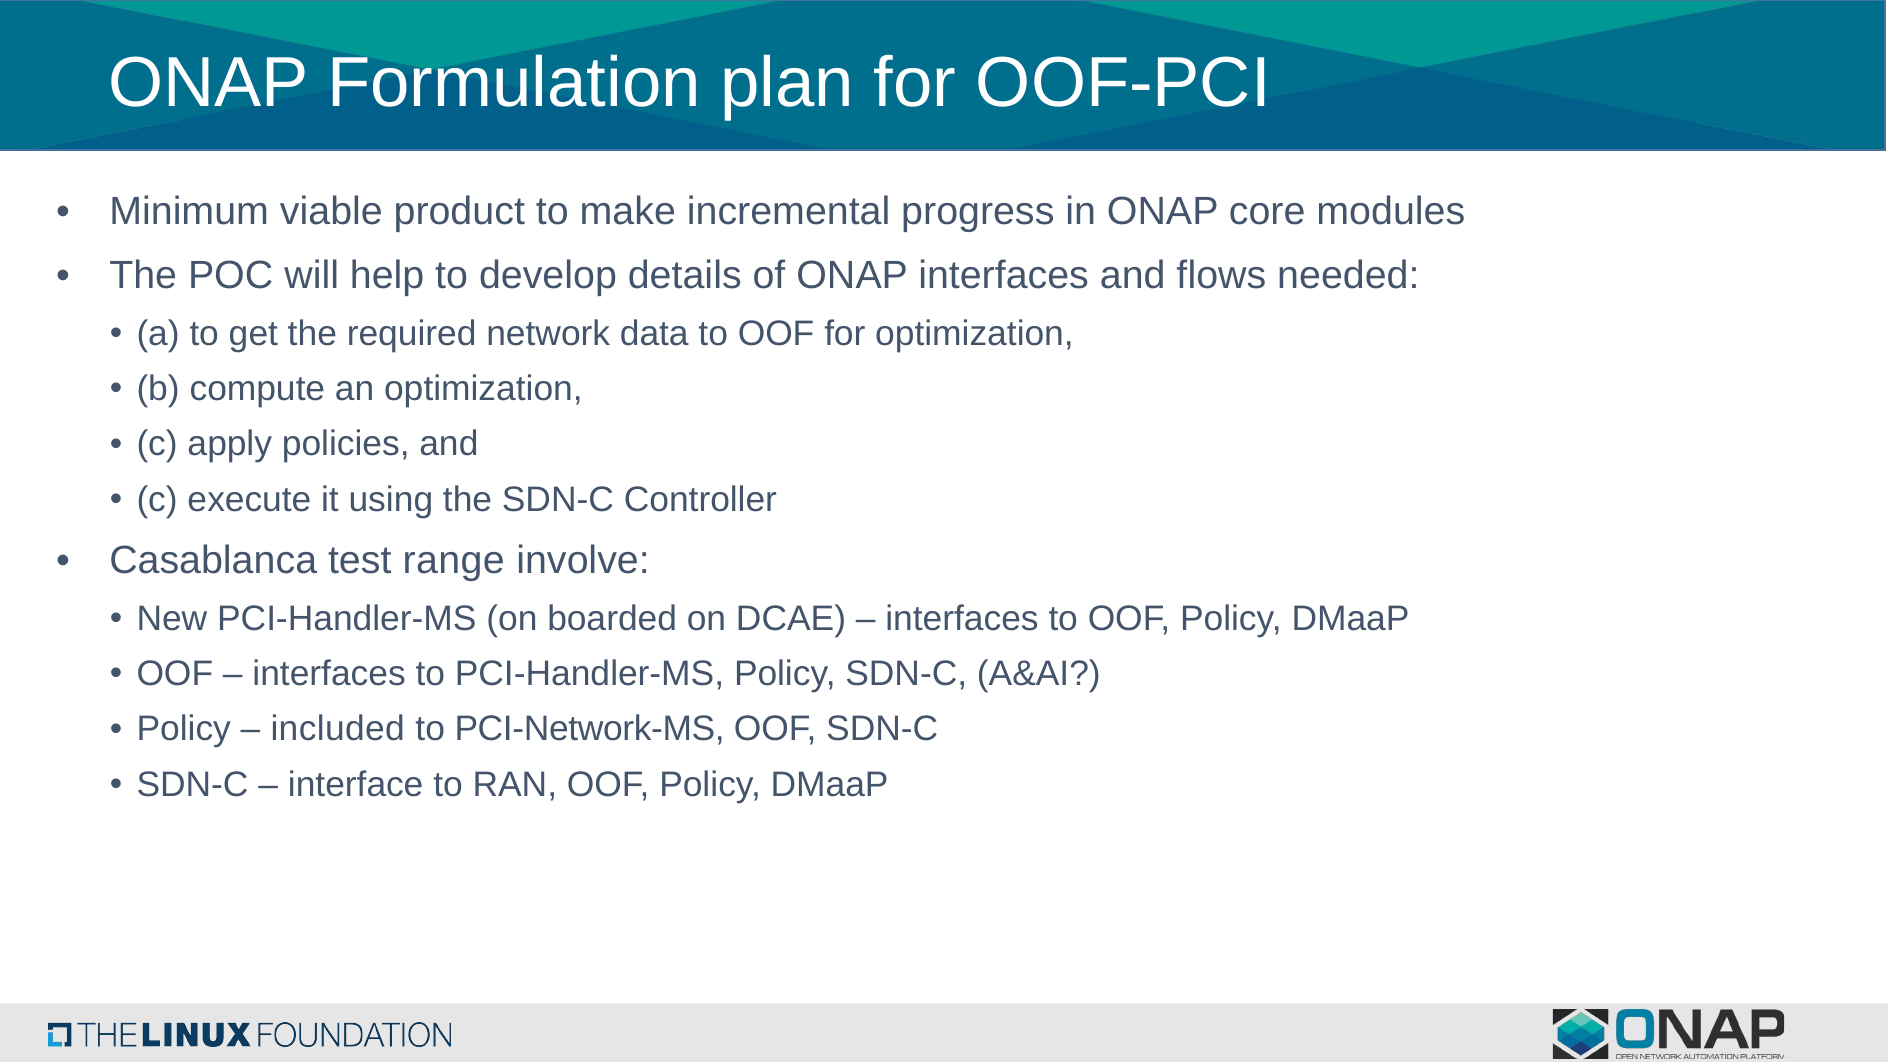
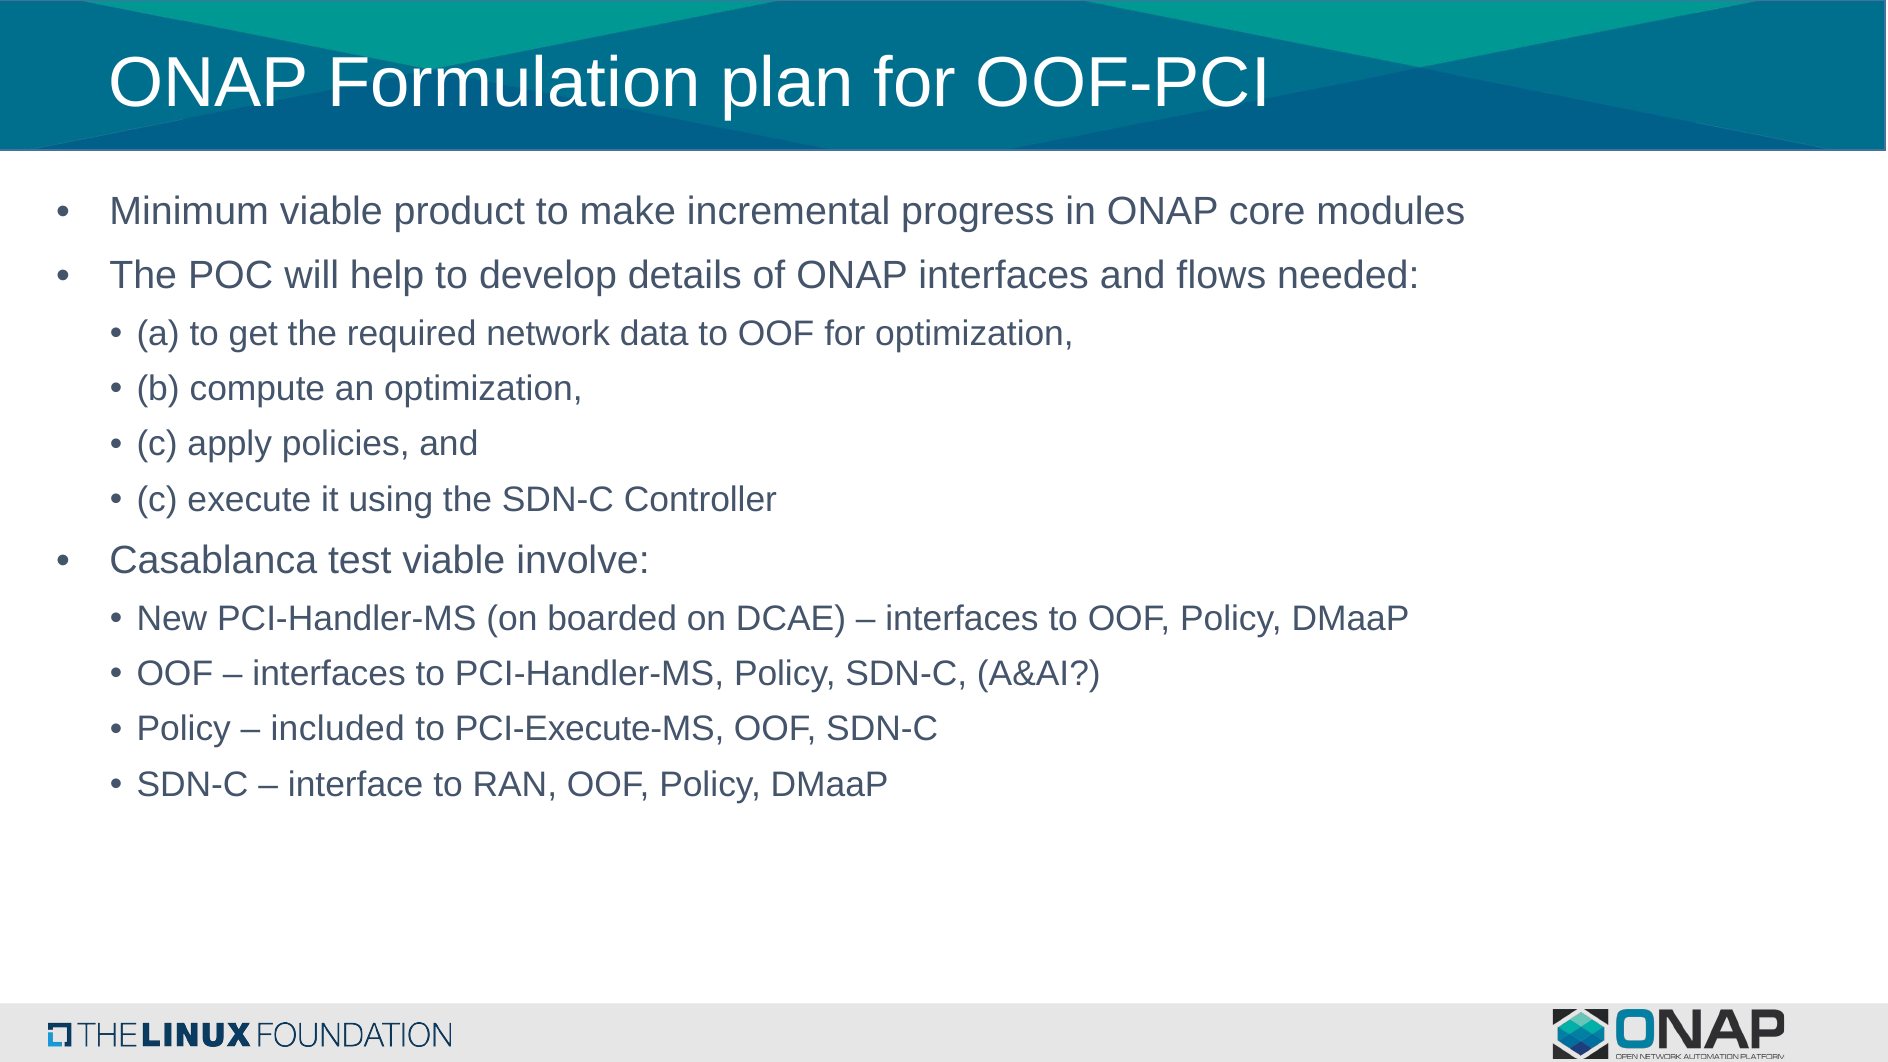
test range: range -> viable
PCI-Network-MS: PCI-Network-MS -> PCI-Execute-MS
